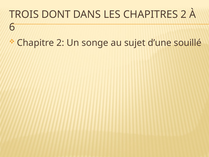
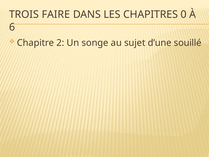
DONT: DONT -> FAIRE
CHAPITRES 2: 2 -> 0
